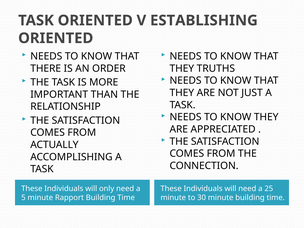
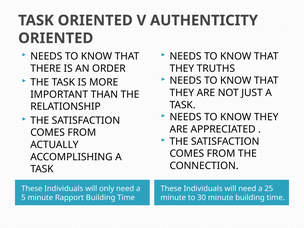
ESTABLISHING: ESTABLISHING -> AUTHENTICITY
